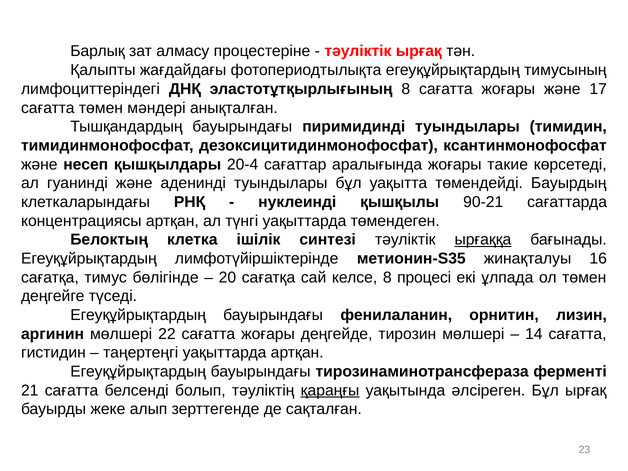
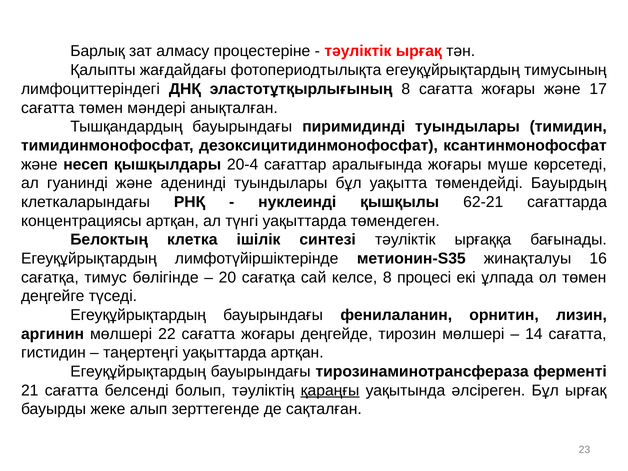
такие: такие -> мүше
90-21: 90-21 -> 62-21
ырғаққа underline: present -> none
